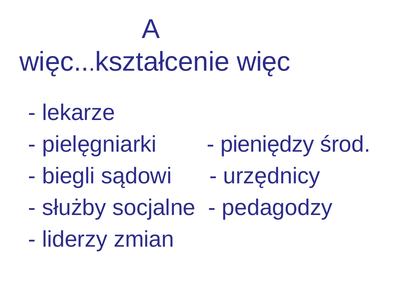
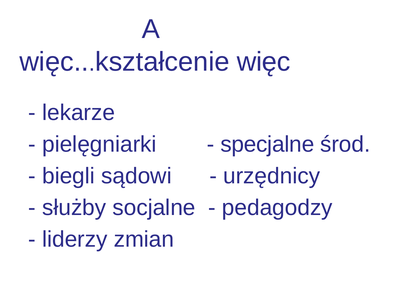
pieniędzy: pieniędzy -> specjalne
